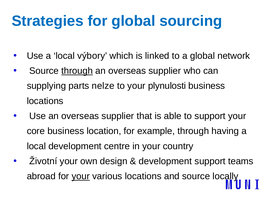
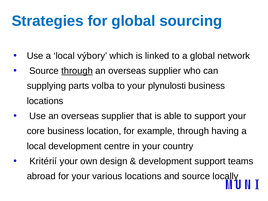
nelze: nelze -> volba
Životní: Životní -> Kritérií
your at (81, 176) underline: present -> none
